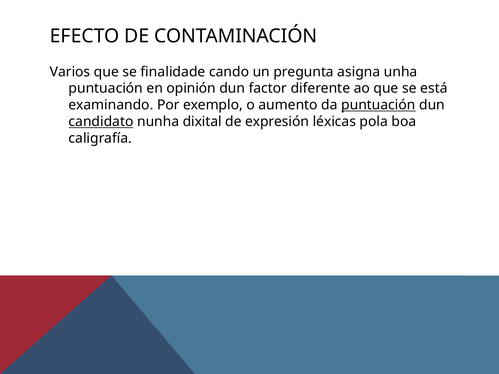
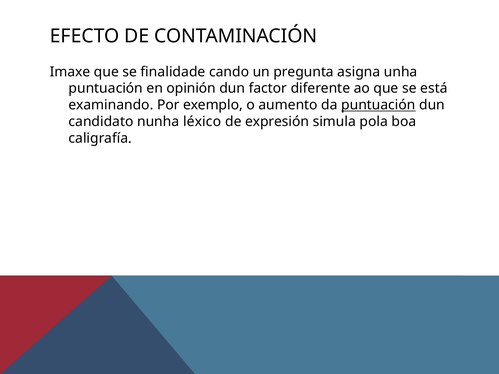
Varios: Varios -> Imaxe
candidato underline: present -> none
dixital: dixital -> léxico
léxicas: léxicas -> simula
